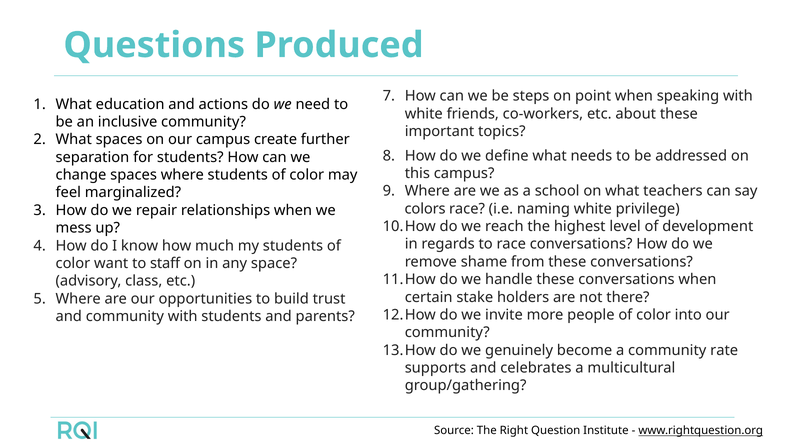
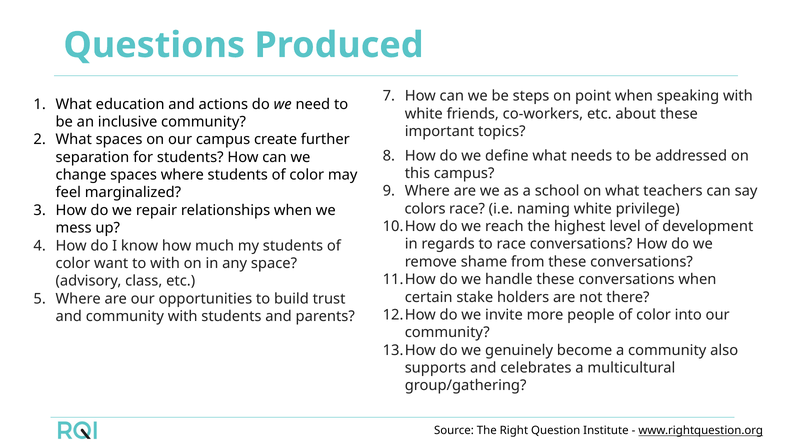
to staff: staff -> with
rate: rate -> also
